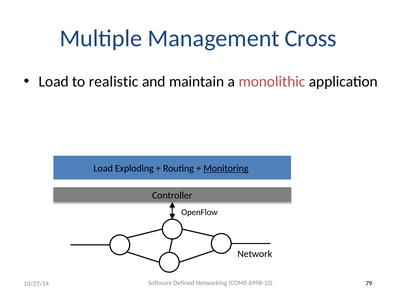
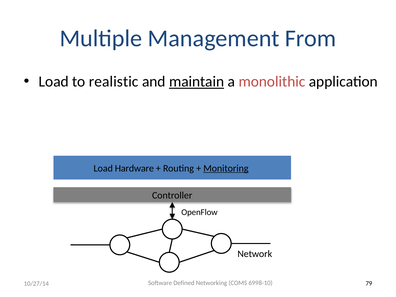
Cross: Cross -> From
maintain underline: none -> present
Exploding: Exploding -> Hardware
